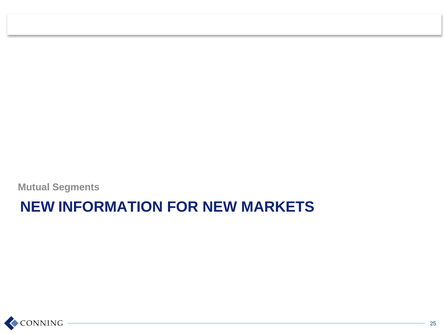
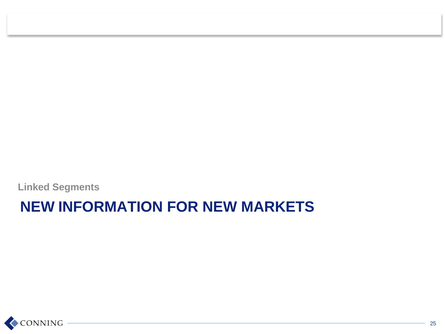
Mutual: Mutual -> Linked
